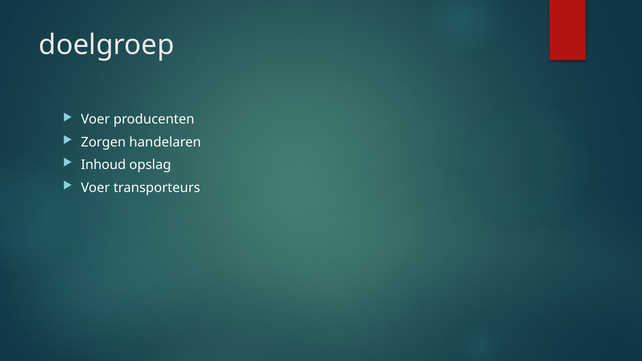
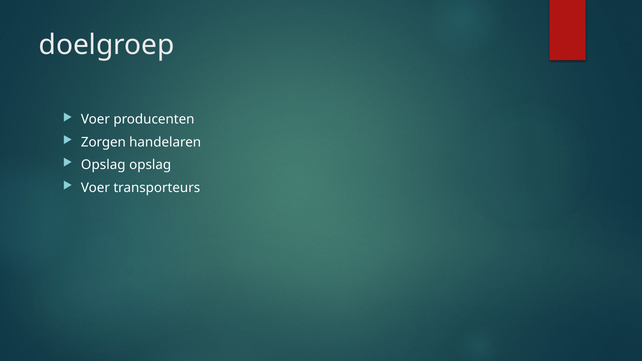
Inhoud at (103, 165): Inhoud -> Opslag
